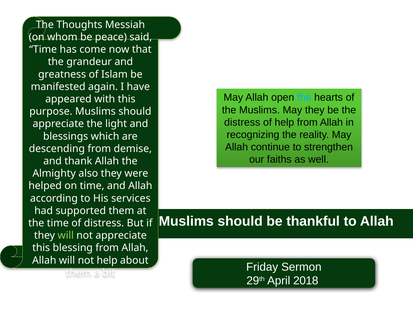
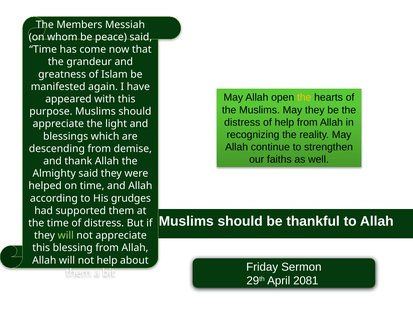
Thoughts: Thoughts -> Members
the at (304, 97) colour: light blue -> yellow
Almighty also: also -> said
services: services -> grudges
2018: 2018 -> 2081
